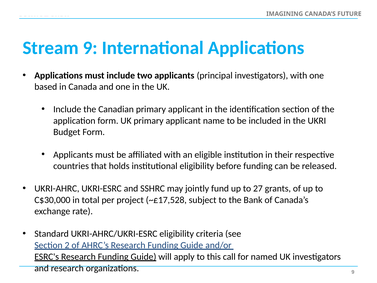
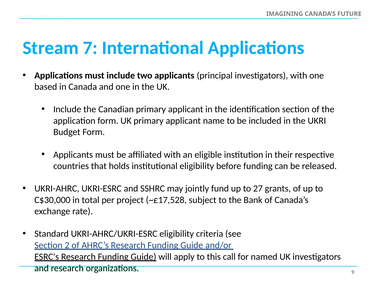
Stream 9: 9 -> 7
